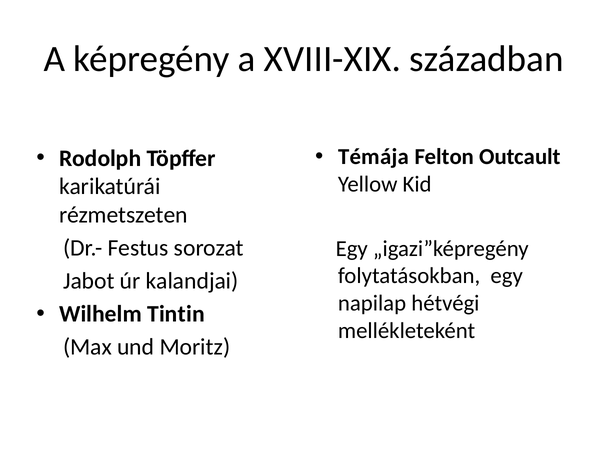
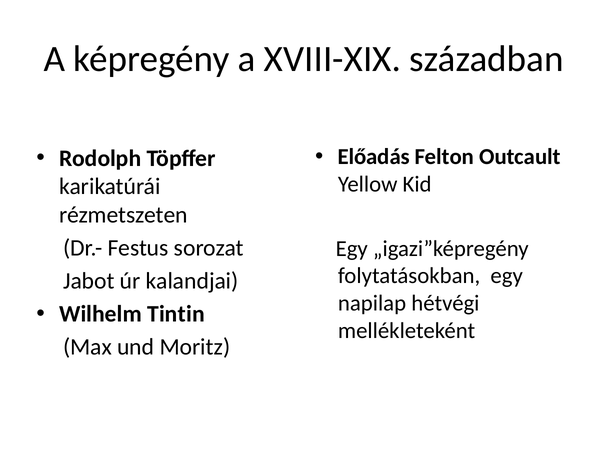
Témája: Témája -> Előadás
